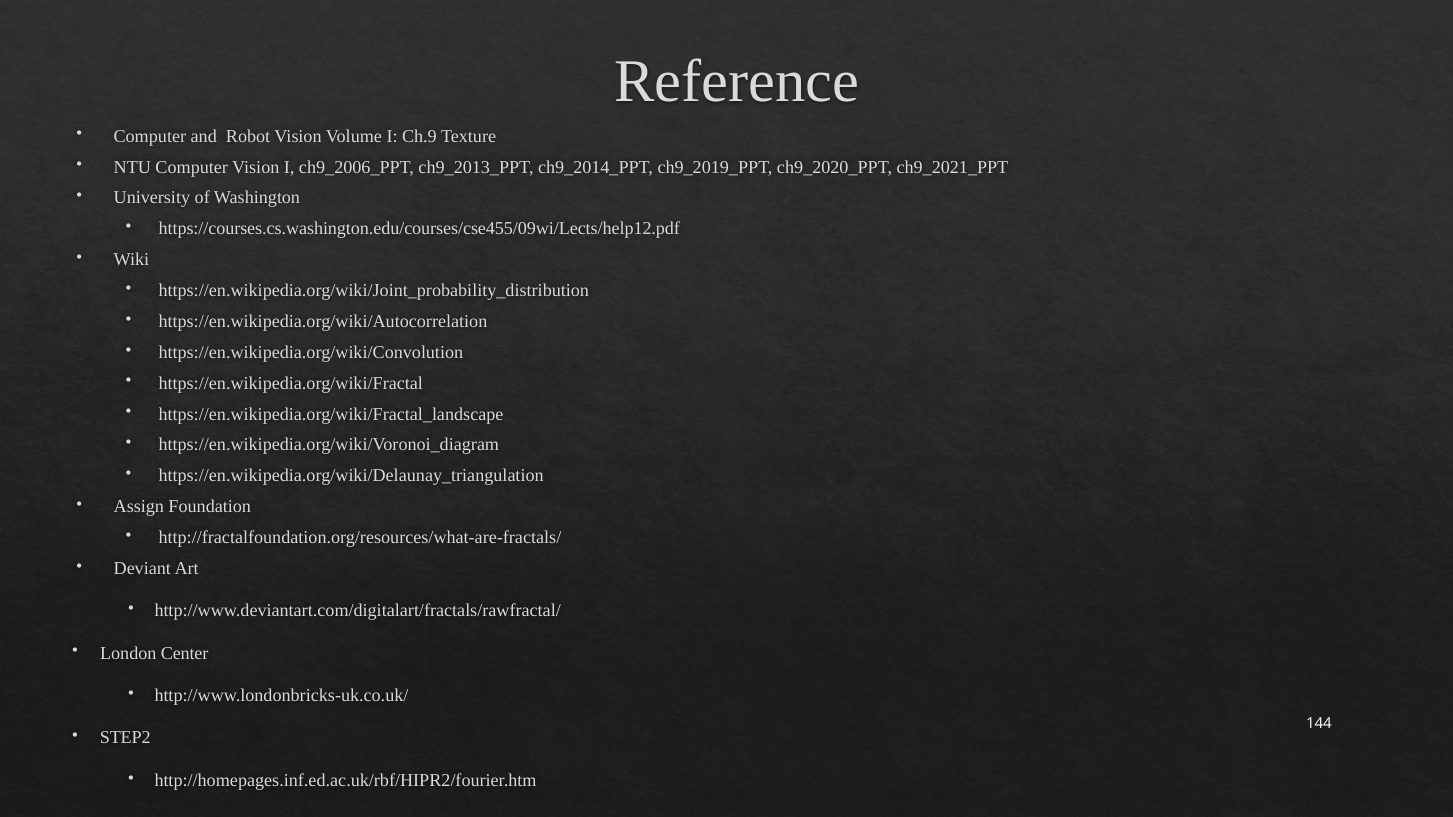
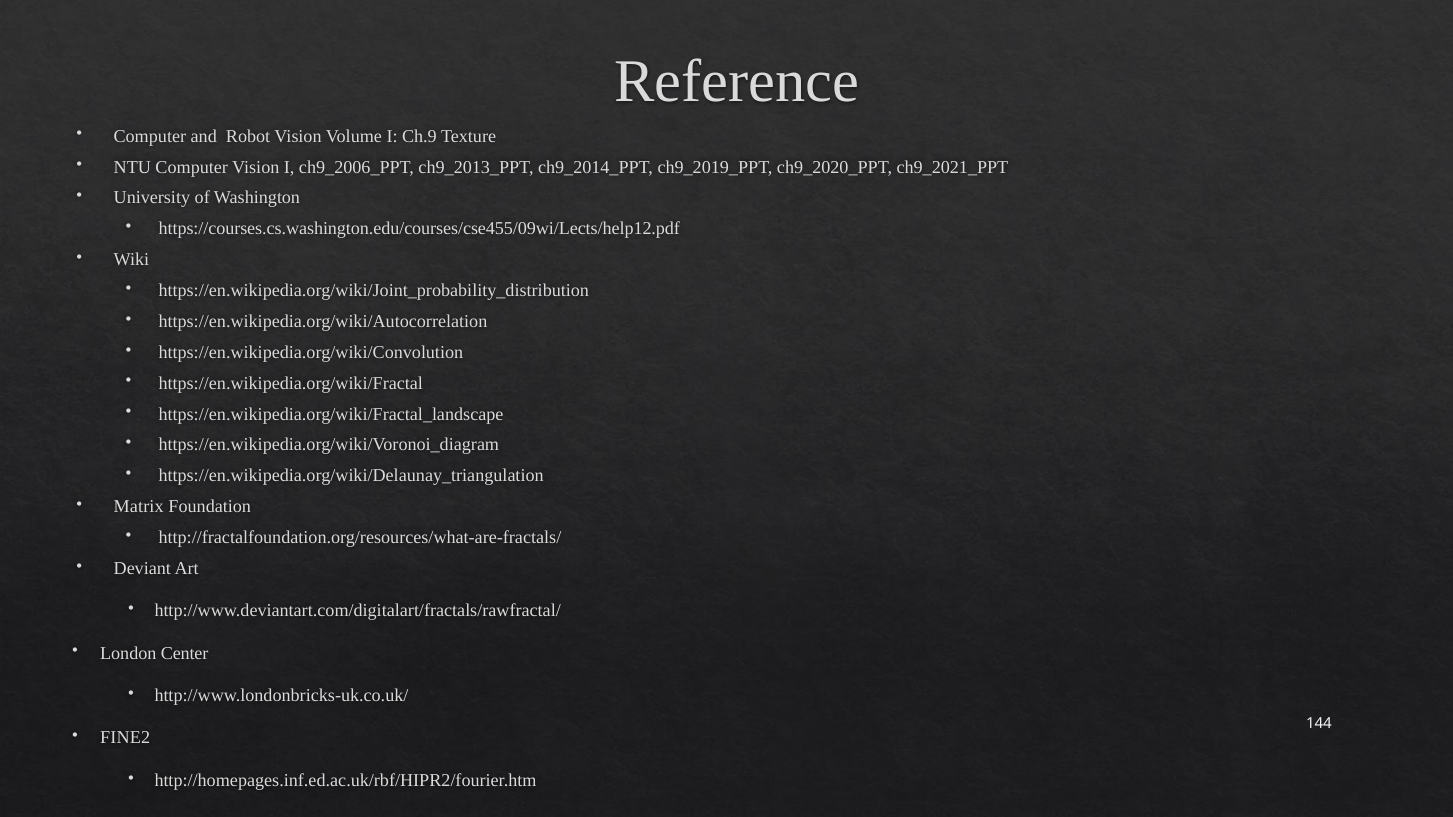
Assign: Assign -> Matrix
STEP2: STEP2 -> FINE2
